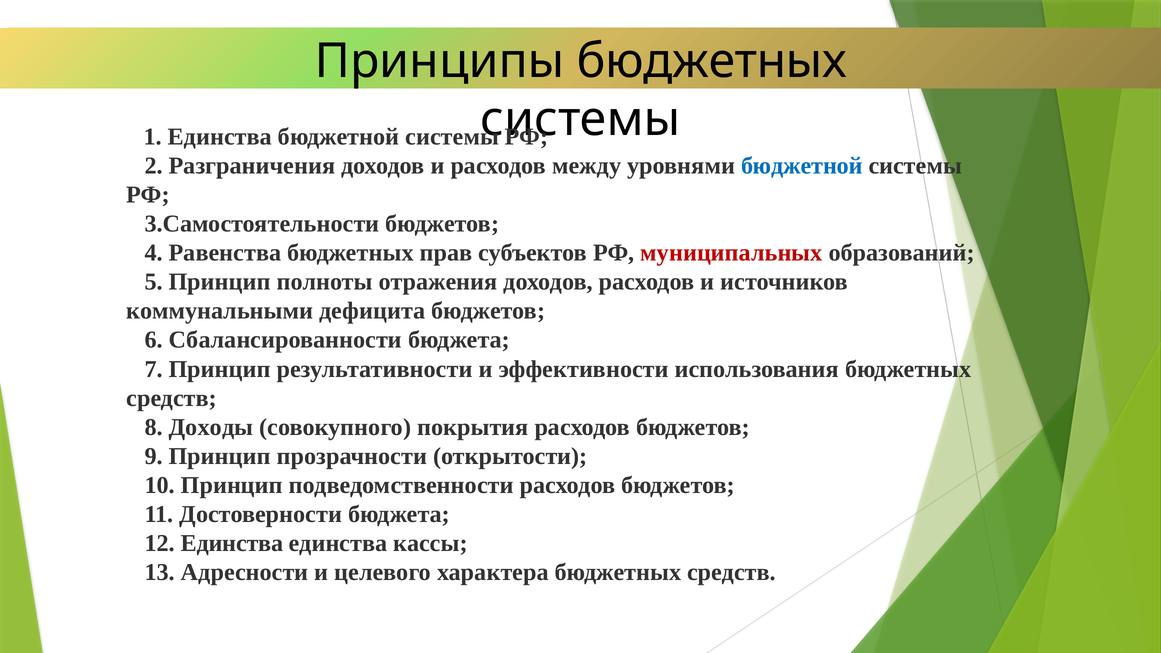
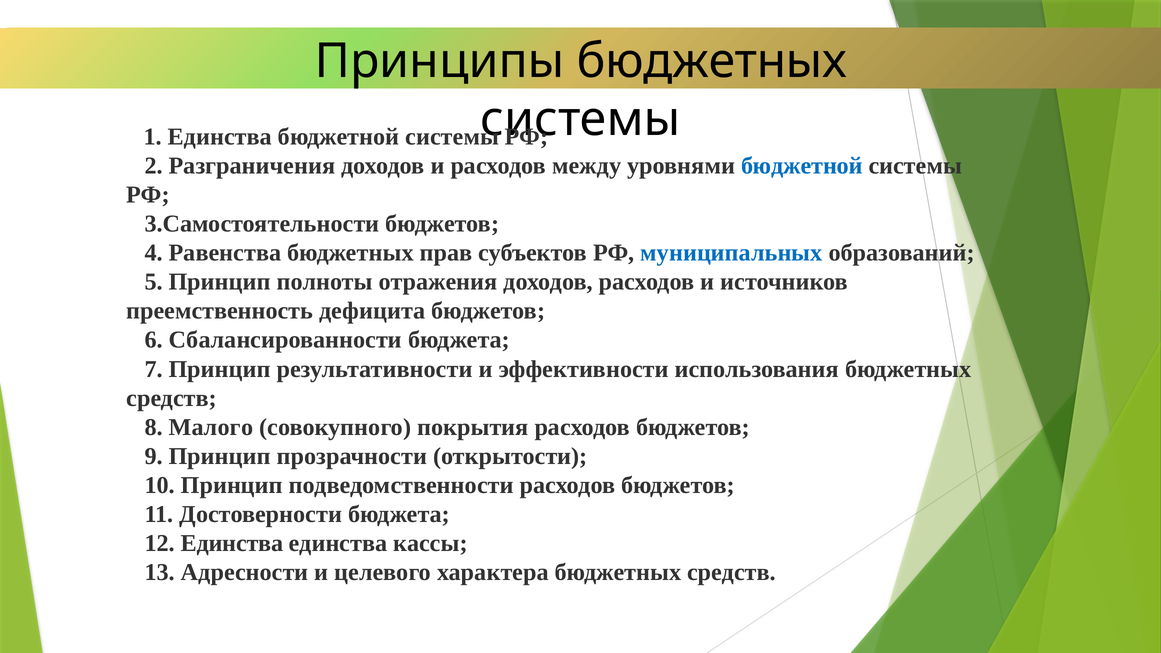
муниципальных colour: red -> blue
коммунальными: коммунальными -> преемственность
Доходы: Доходы -> Малого
